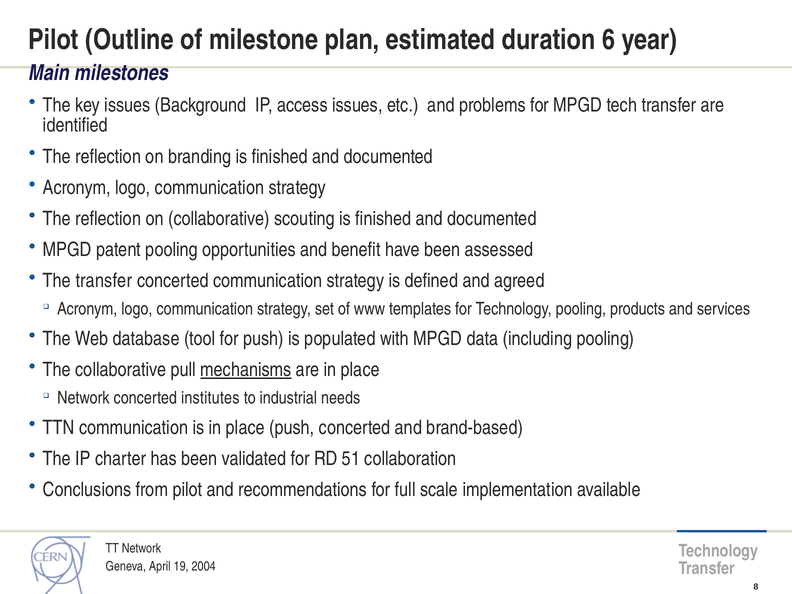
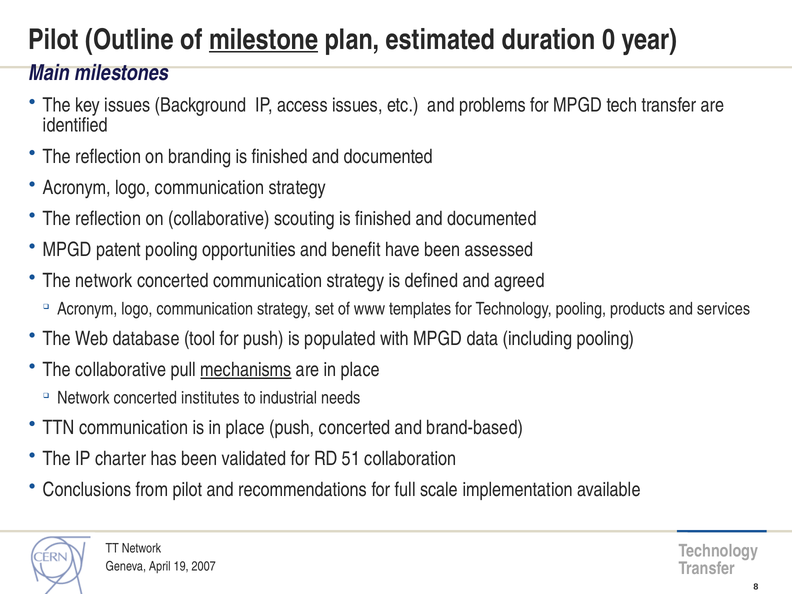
milestone underline: none -> present
6: 6 -> 0
The transfer: transfer -> network
2004: 2004 -> 2007
